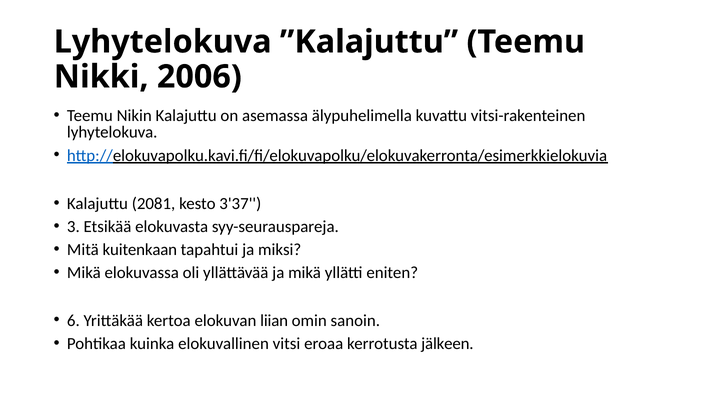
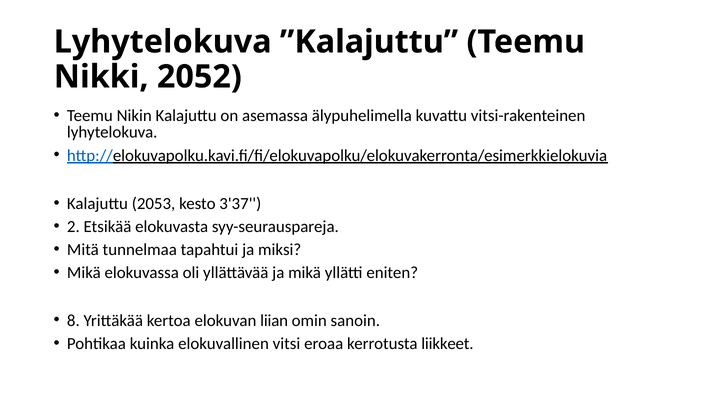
2006: 2006 -> 2052
2081: 2081 -> 2053
3: 3 -> 2
kuitenkaan: kuitenkaan -> tunnelmaa
6: 6 -> 8
jälkeen: jälkeen -> liikkeet
